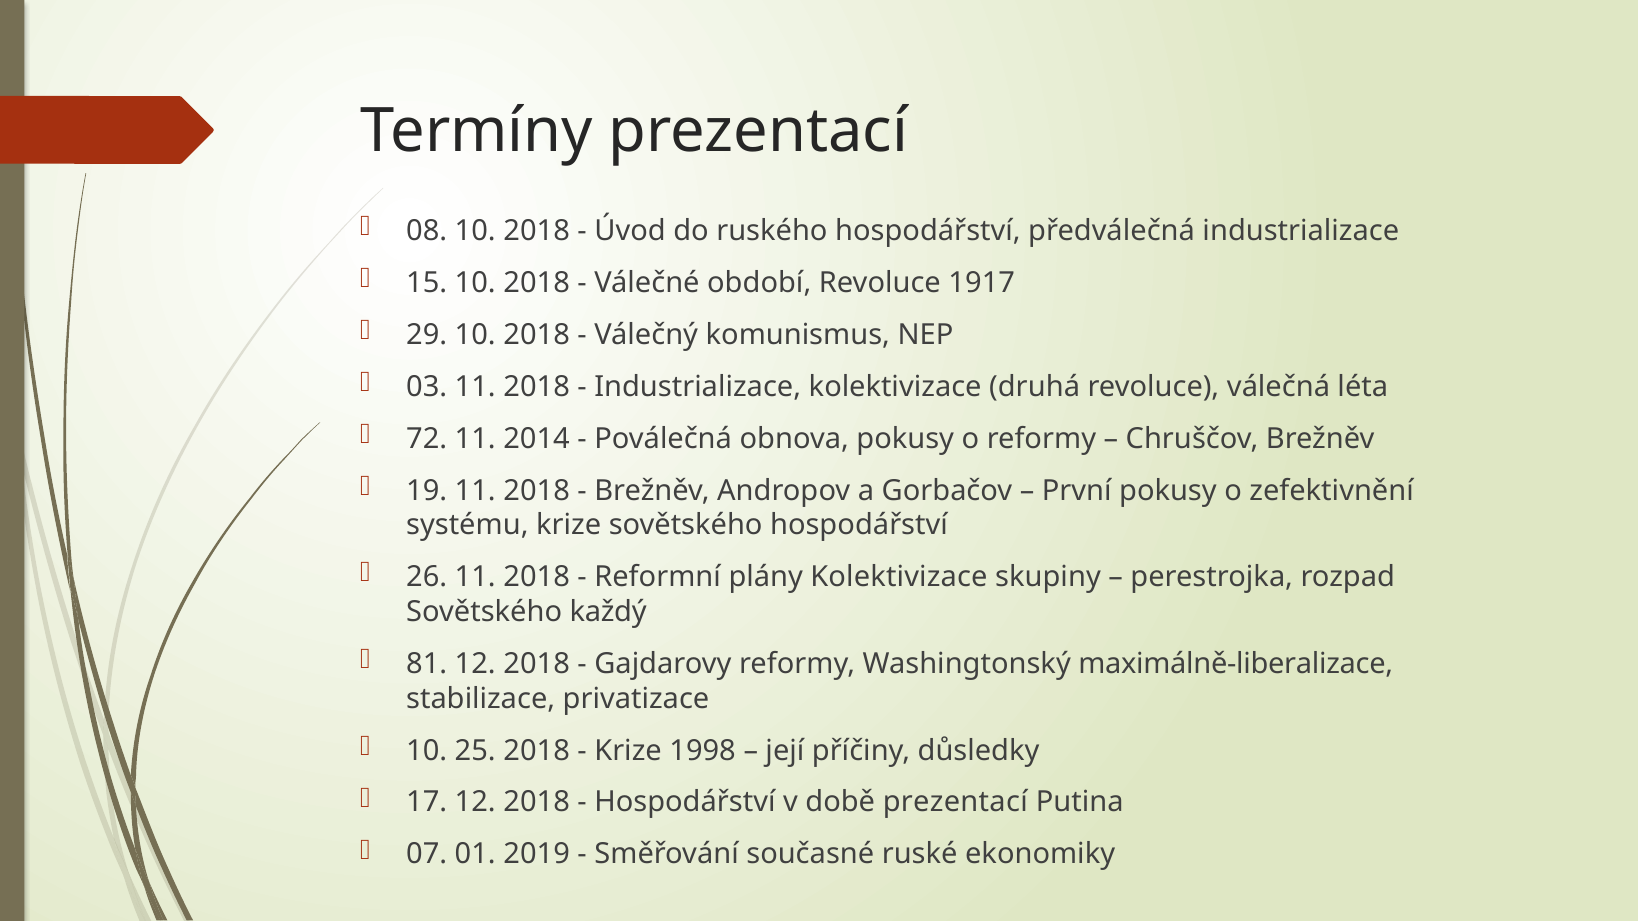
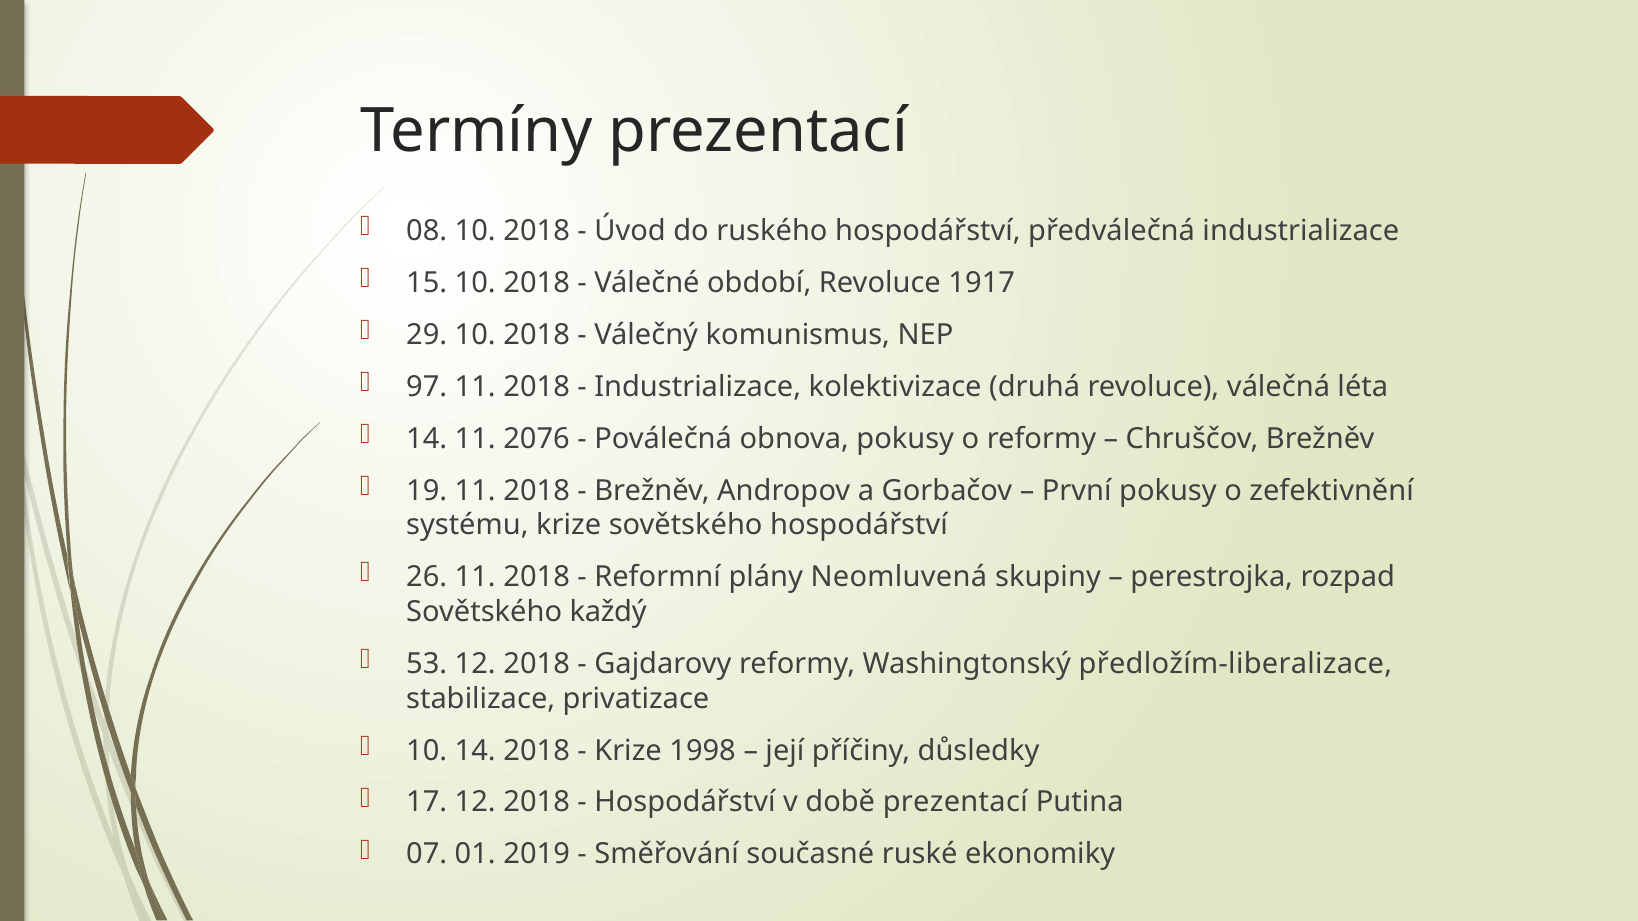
03: 03 -> 97
72 at (427, 439): 72 -> 14
2014: 2014 -> 2076
plány Kolektivizace: Kolektivizace -> Neomluvená
81: 81 -> 53
maximálně-liberalizace: maximálně-liberalizace -> předložím-liberalizace
10 25: 25 -> 14
